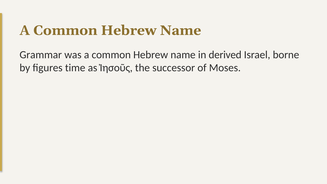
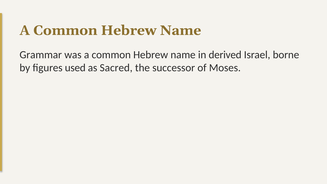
time: time -> used
Ἰησοῦς: Ἰησοῦς -> Sacred
